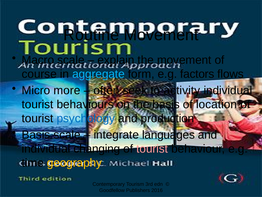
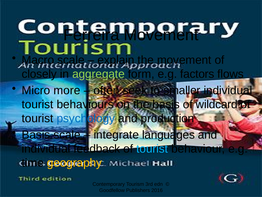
Routine: Routine -> Ferreira
course: course -> closely
aggregate colour: light blue -> light green
activity: activity -> smaller
location: location -> wildcard
changing: changing -> feedback
tourist at (152, 148) colour: pink -> light blue
